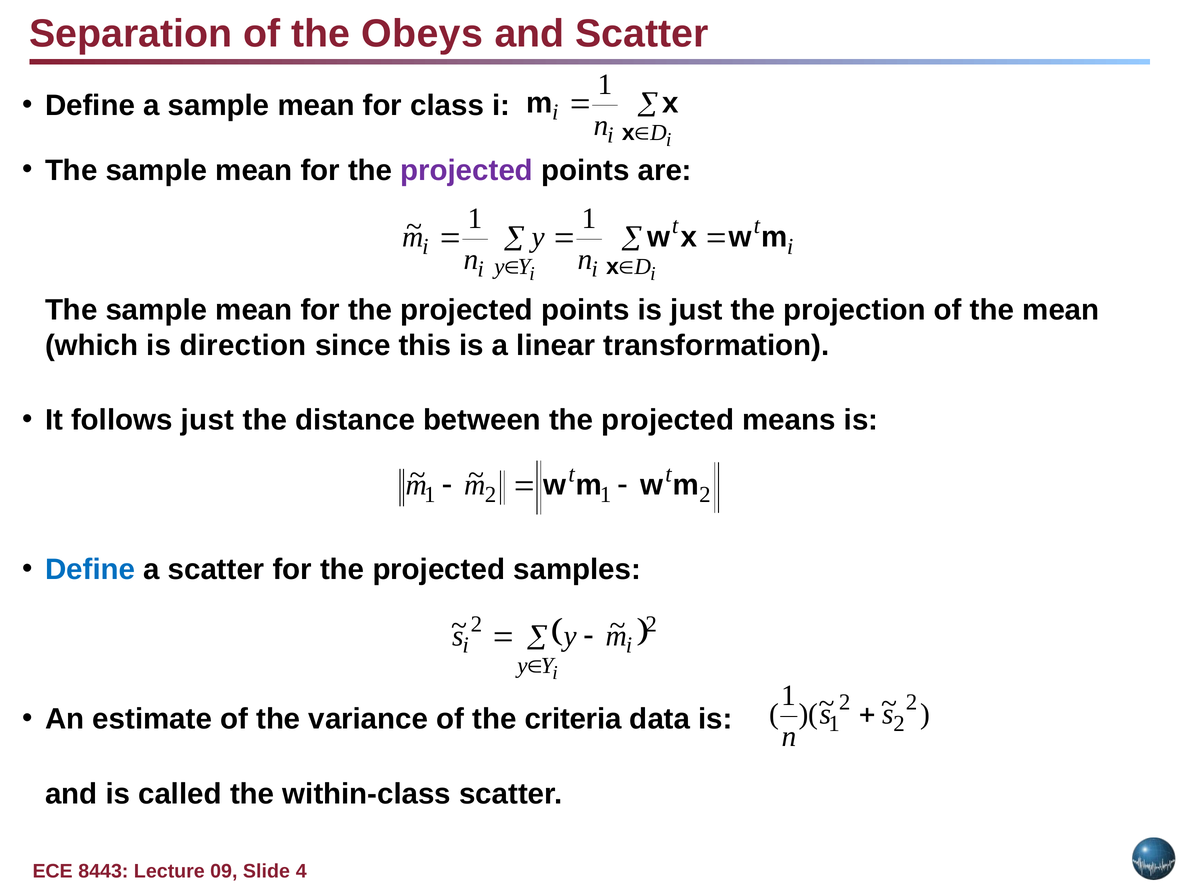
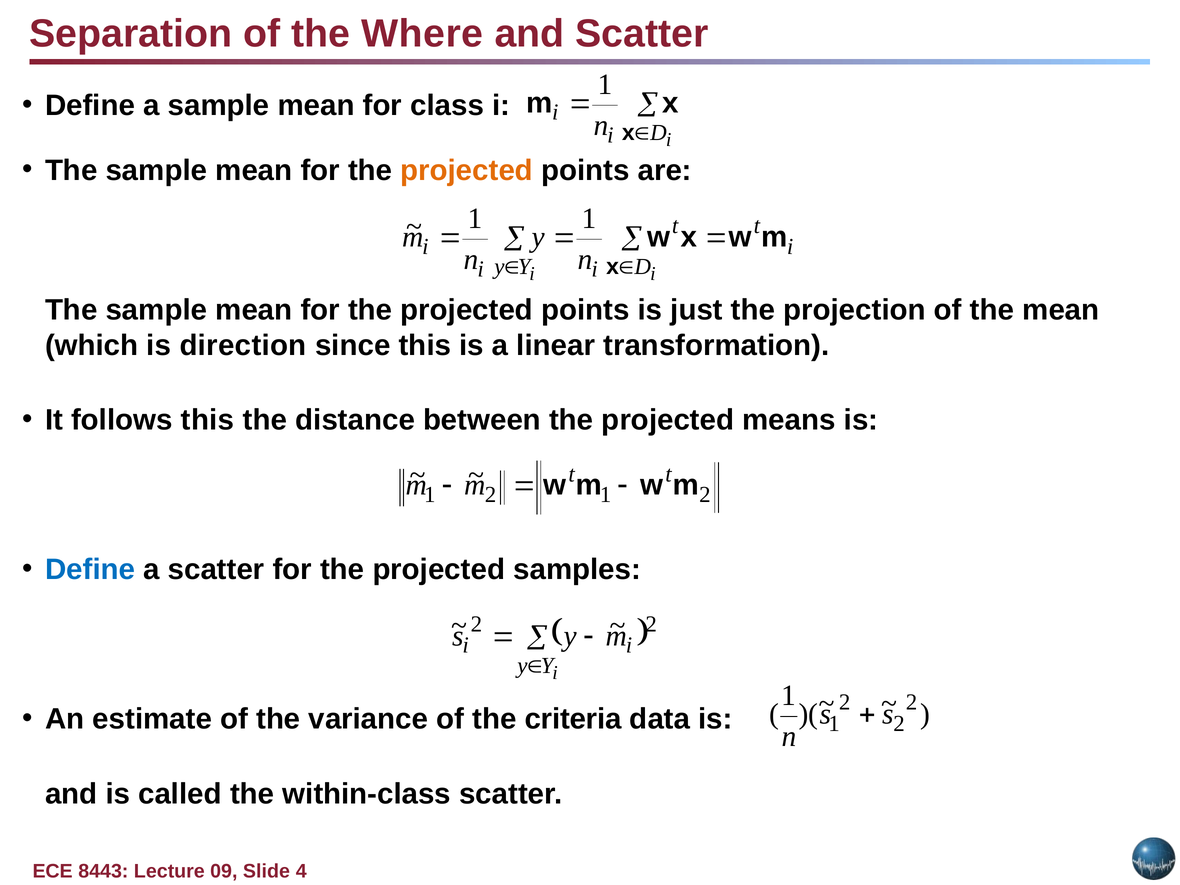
Obeys: Obeys -> Where
projected at (467, 170) colour: purple -> orange
follows just: just -> this
